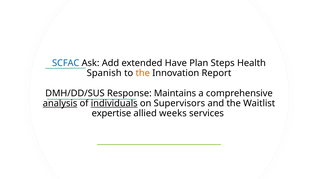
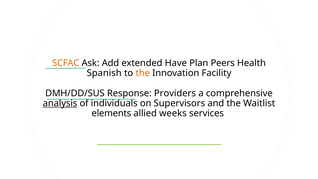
SCFAC colour: blue -> orange
Steps: Steps -> Peers
Report: Report -> Facility
Maintains: Maintains -> Providers
individuals underline: present -> none
expertise: expertise -> elements
